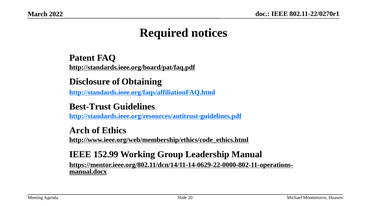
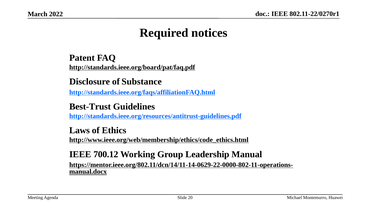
Obtaining: Obtaining -> Substance
Arch: Arch -> Laws
152.99: 152.99 -> 700.12
